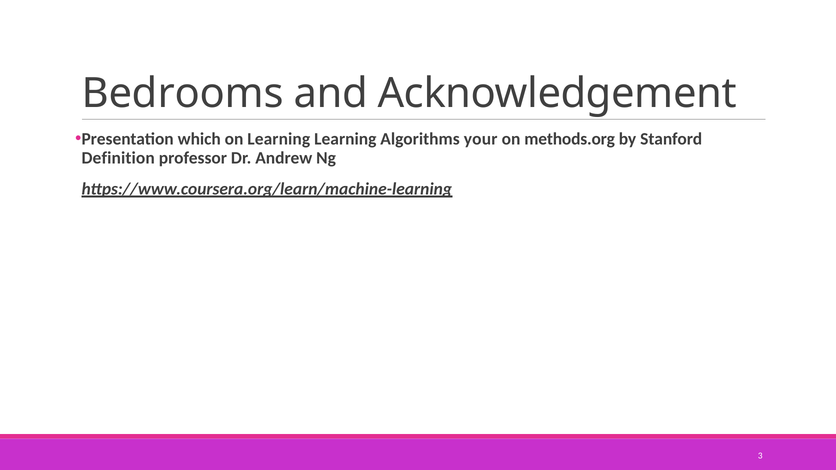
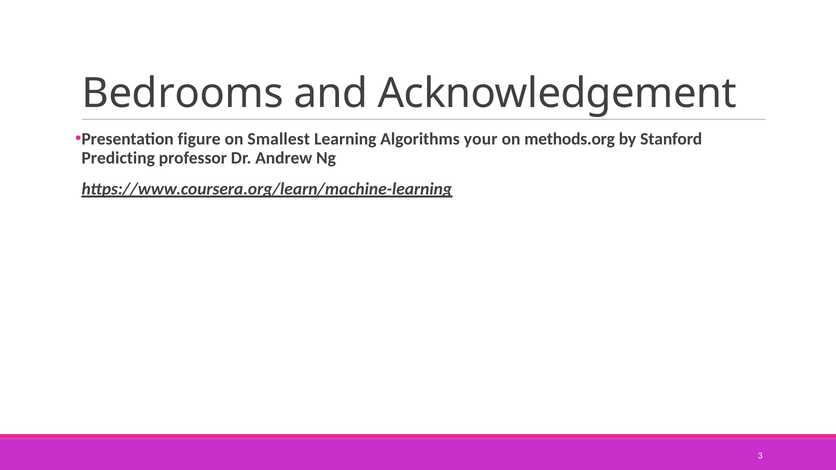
which: which -> figure
on Learning: Learning -> Smallest
Definition: Definition -> Predicting
